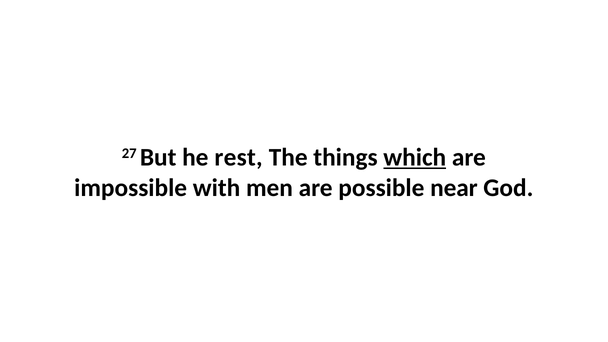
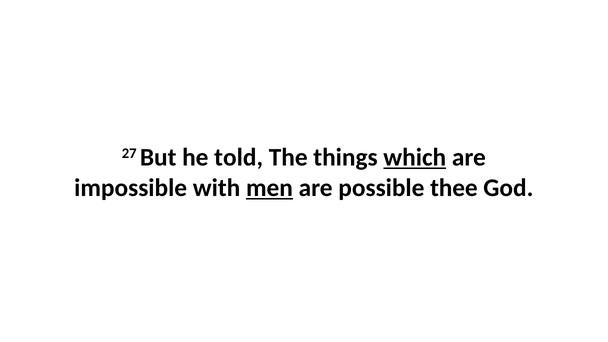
rest: rest -> told
men underline: none -> present
near: near -> thee
